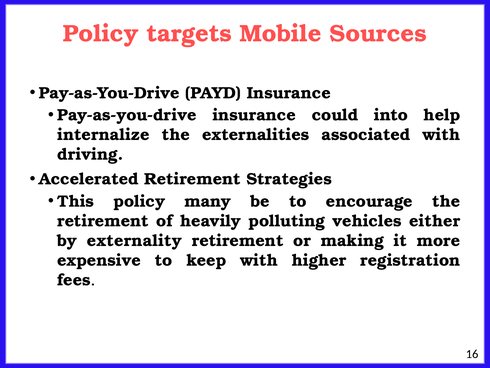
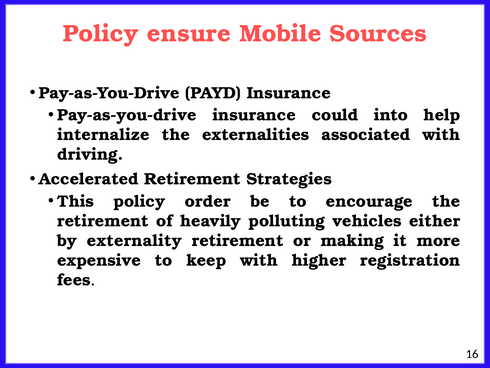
targets: targets -> ensure
many: many -> order
